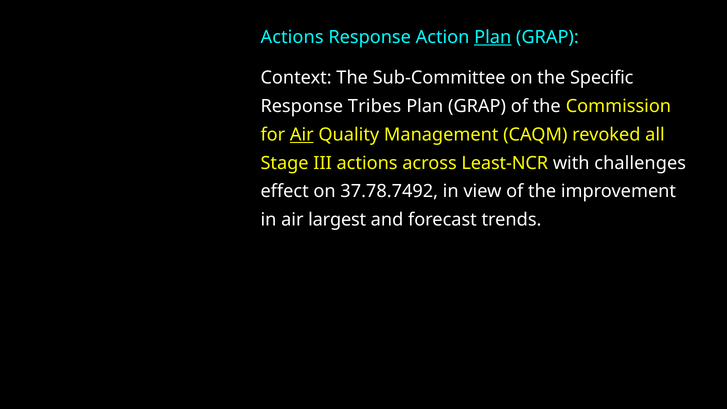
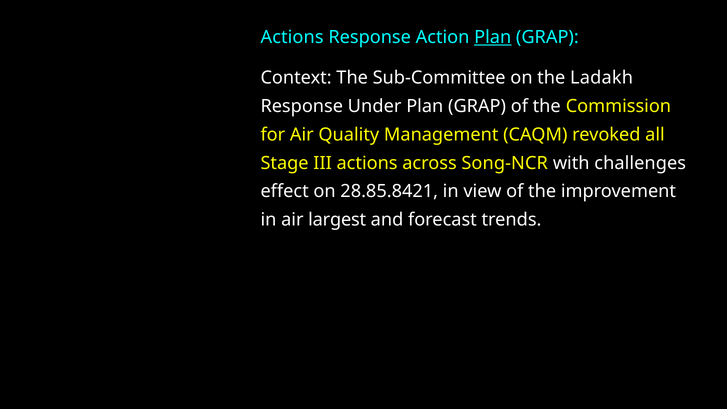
Specific: Specific -> Ladakh
Tribes: Tribes -> Under
Air at (302, 135) underline: present -> none
Least-NCR: Least-NCR -> Song-NCR
37.78.7492: 37.78.7492 -> 28.85.8421
